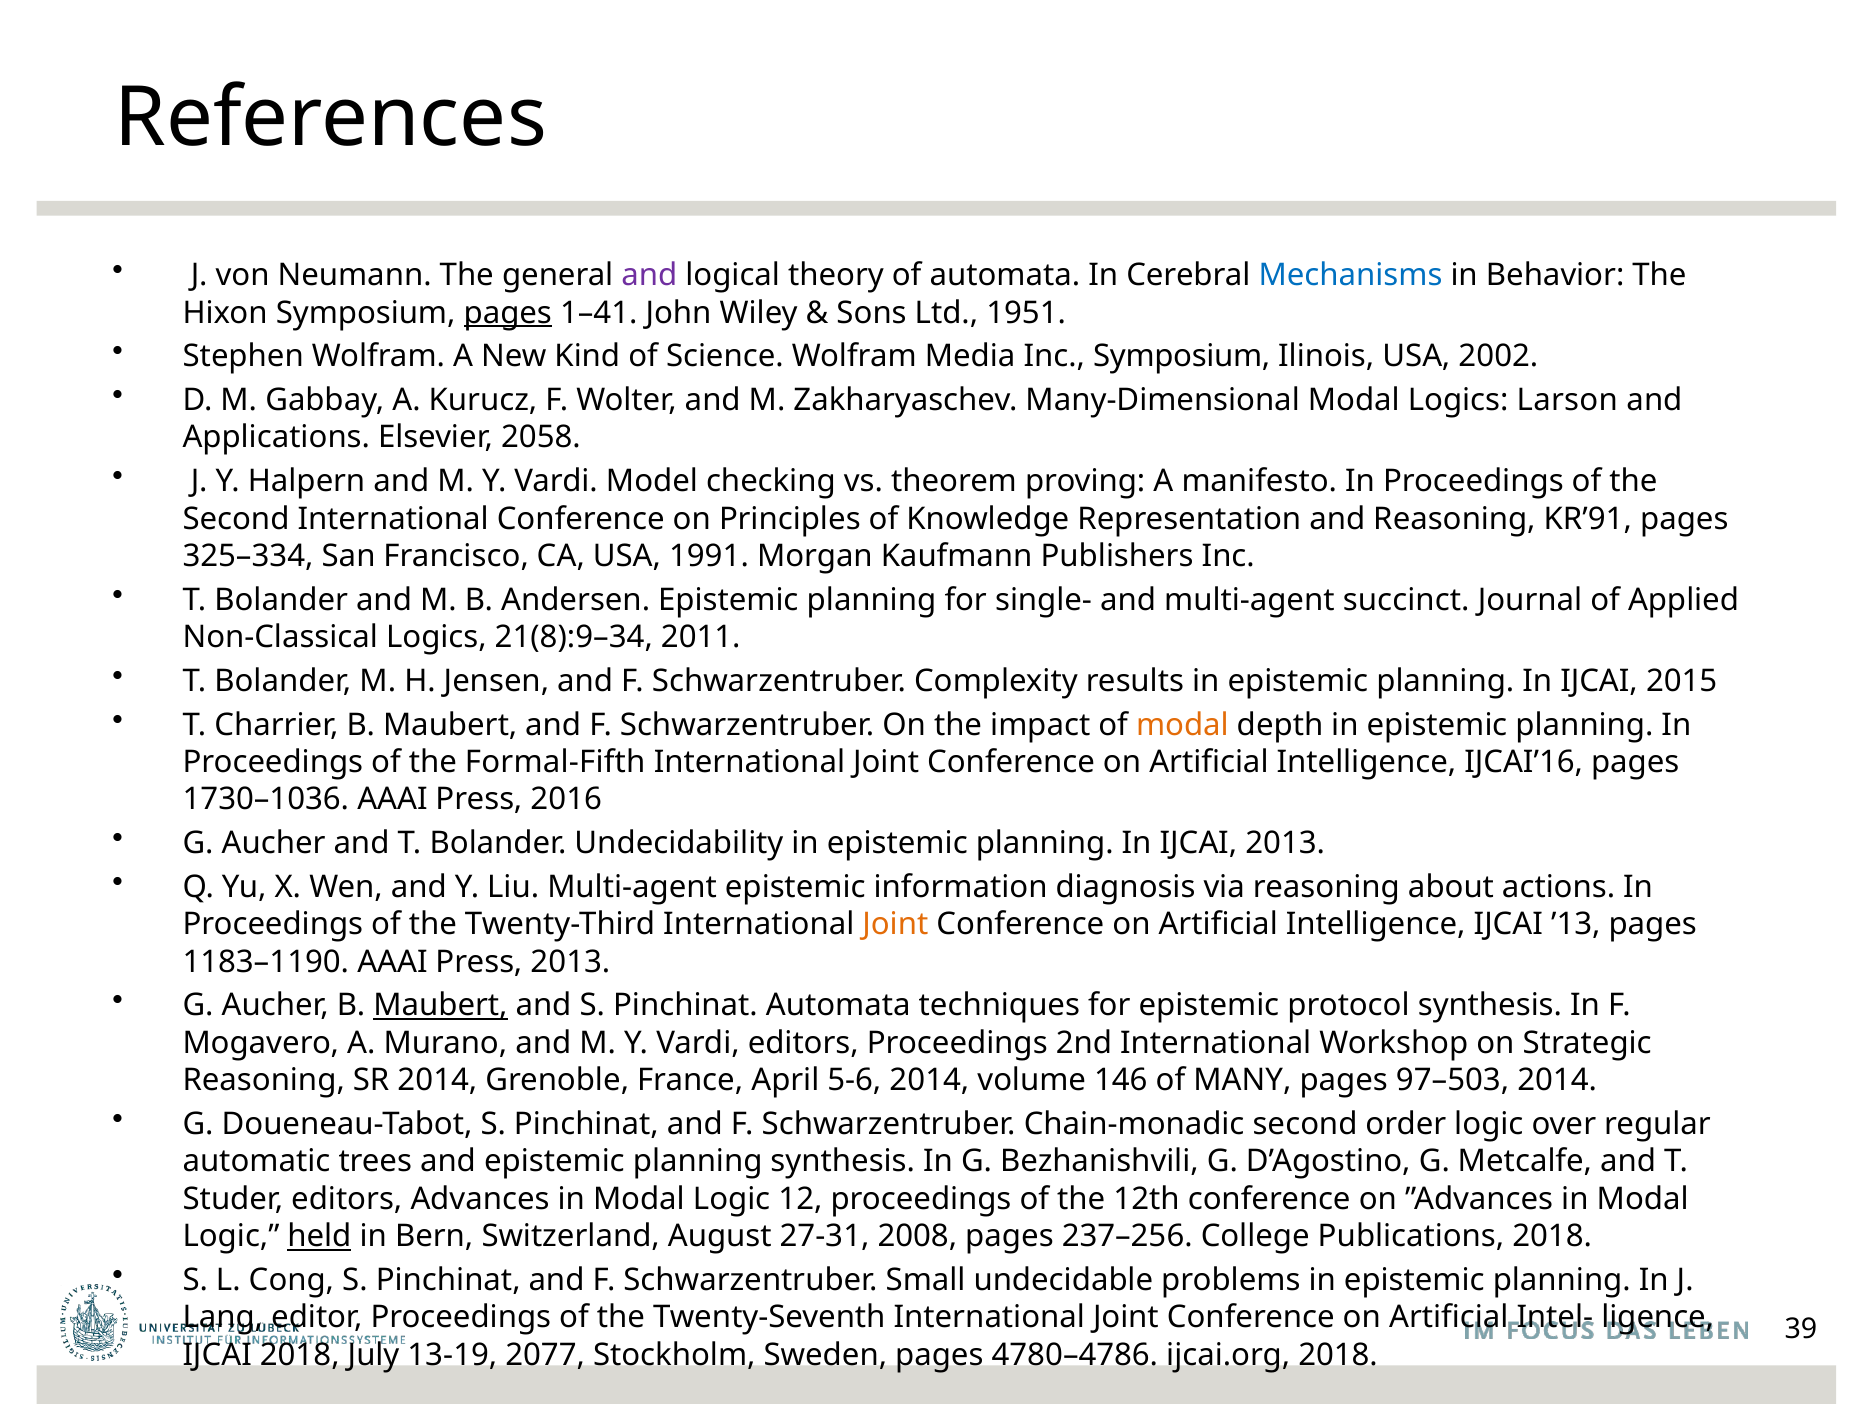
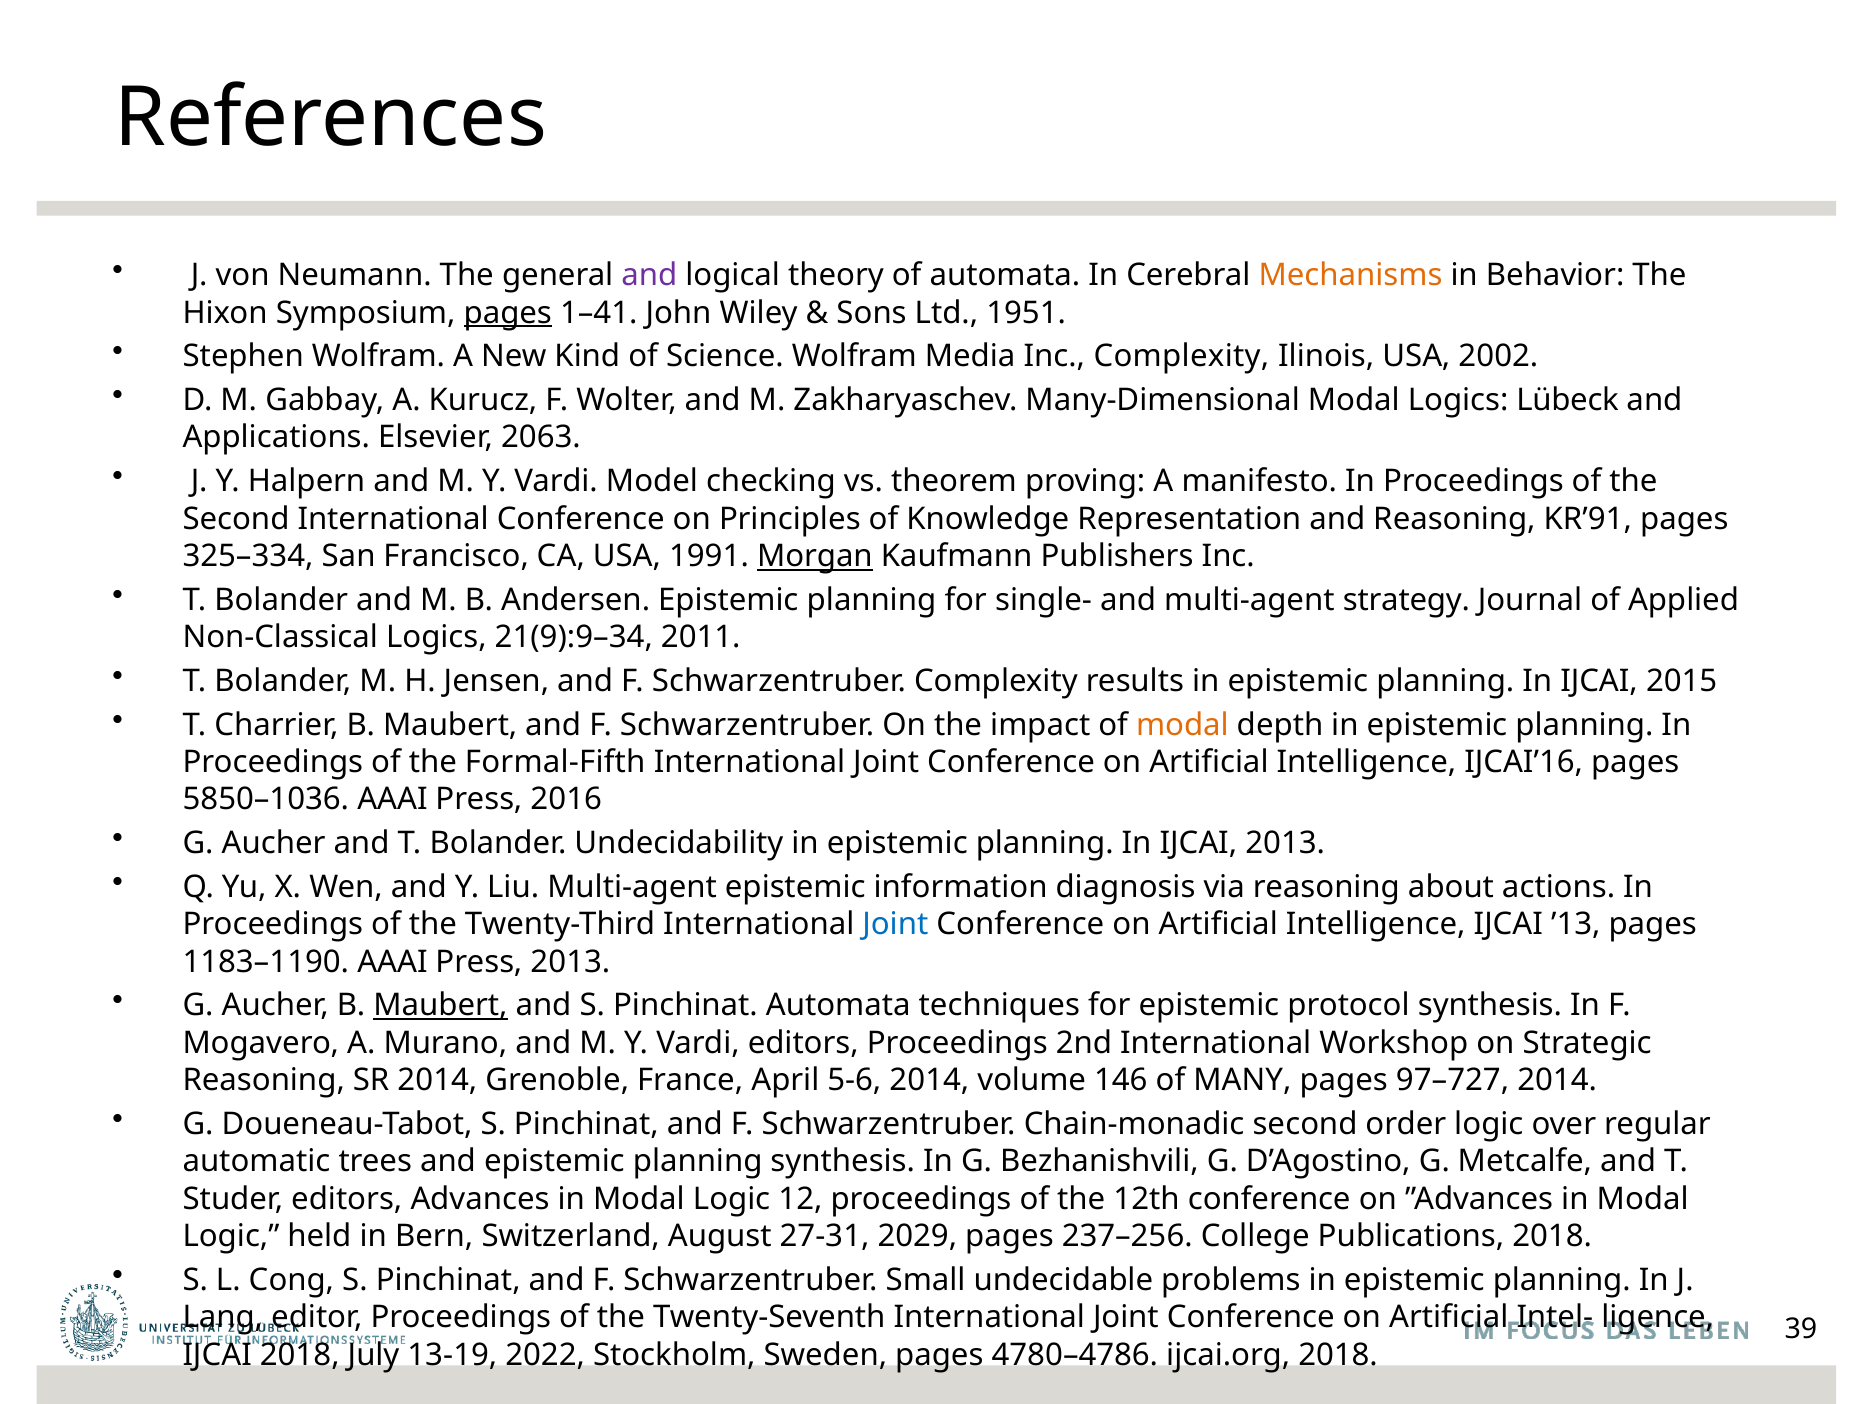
Mechanisms colour: blue -> orange
Inc Symposium: Symposium -> Complexity
Larson: Larson -> Lübeck
2058: 2058 -> 2063
Morgan underline: none -> present
succinct: succinct -> strategy
21(8):9–34: 21(8):9–34 -> 21(9):9–34
1730–1036: 1730–1036 -> 5850–1036
Joint at (895, 925) colour: orange -> blue
97–503: 97–503 -> 97–727
held underline: present -> none
2008: 2008 -> 2029
2077: 2077 -> 2022
